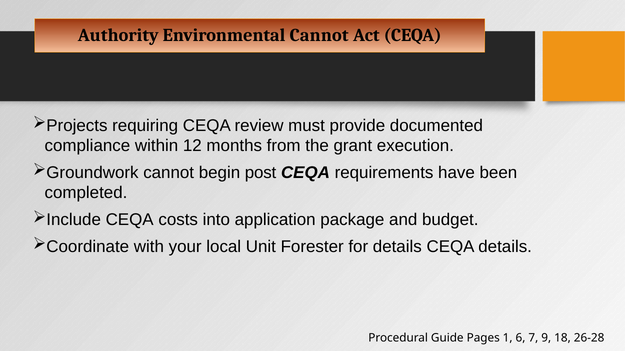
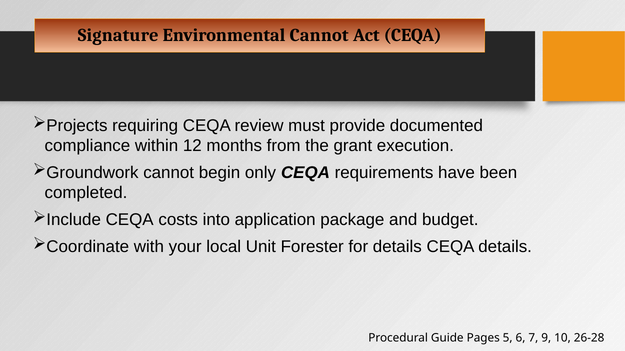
Authority: Authority -> Signature
post: post -> only
1: 1 -> 5
18: 18 -> 10
